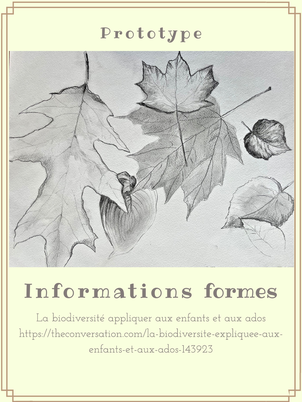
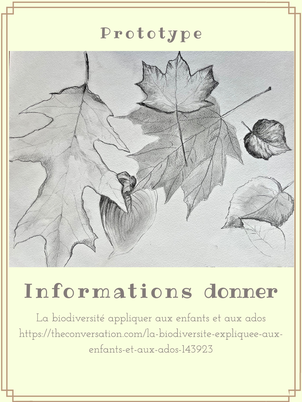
formes: formes -> donner
